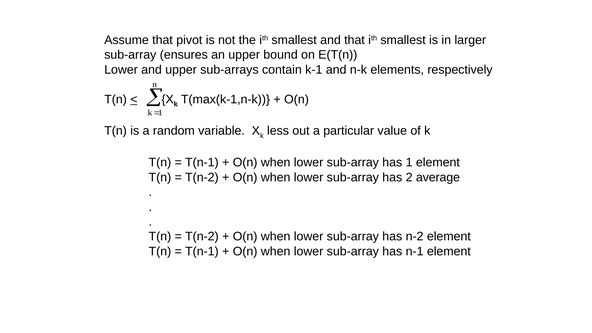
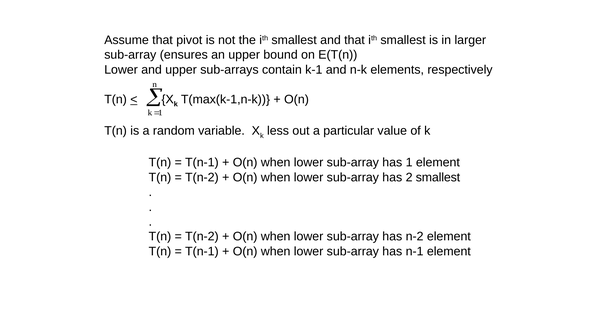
2 average: average -> smallest
